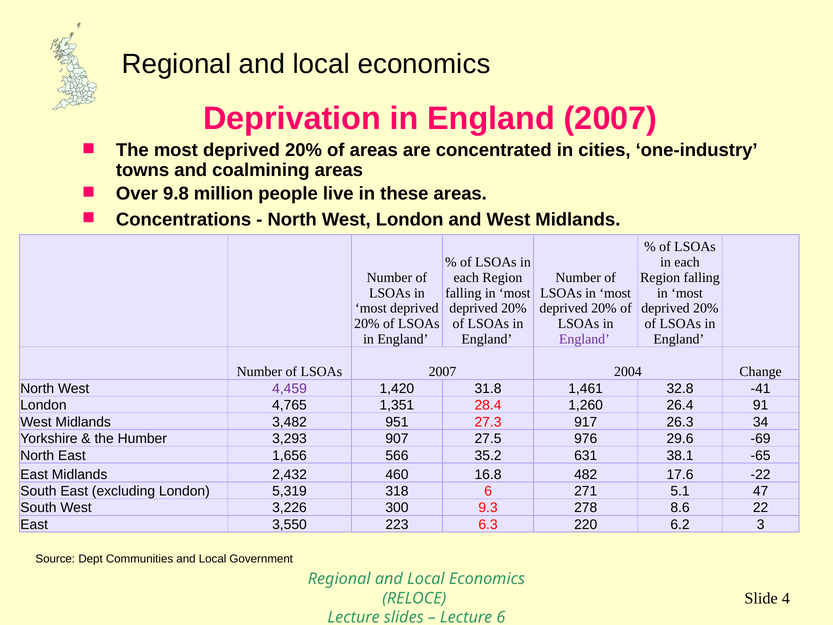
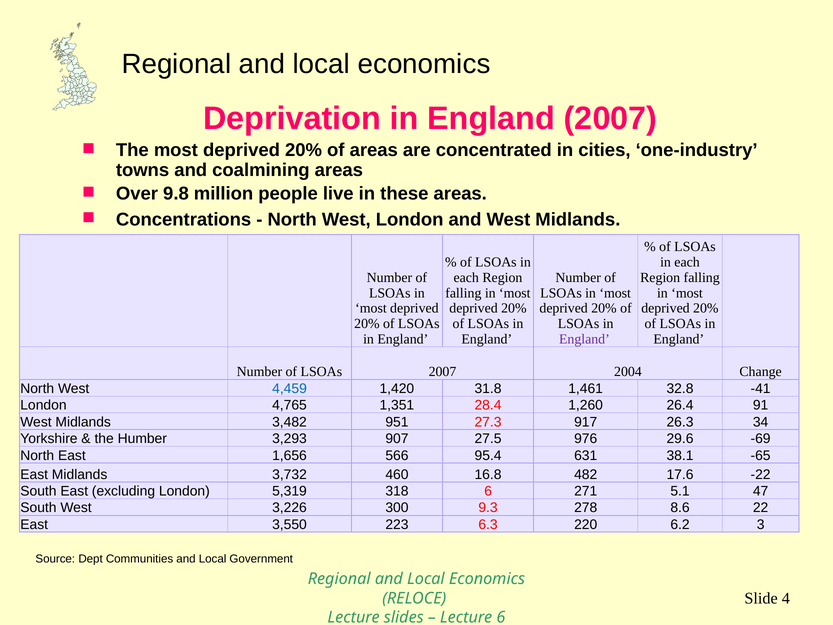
4,459 colour: purple -> blue
35.2: 35.2 -> 95.4
2,432: 2,432 -> 3,732
